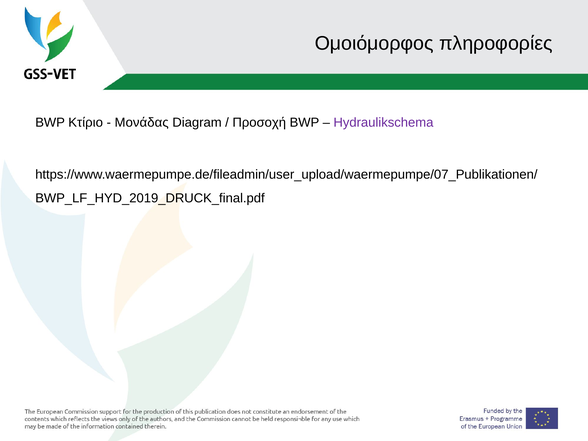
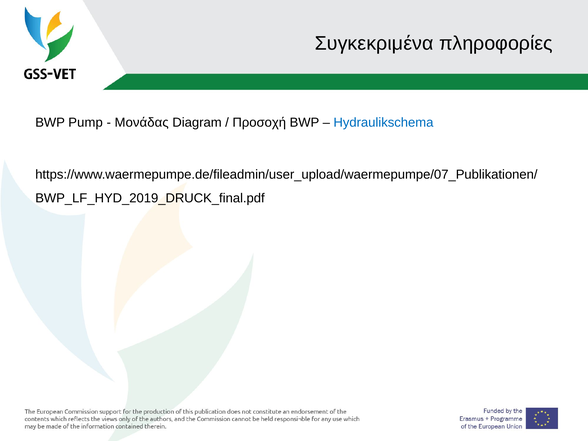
Ομοιόμορφος: Ομοιόμορφος -> Συγκεκριμένα
Κτίριο: Κτίριο -> Pump
Hydraulikschema colour: purple -> blue
